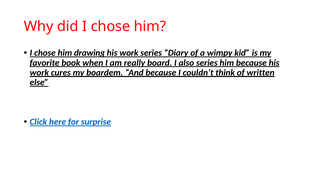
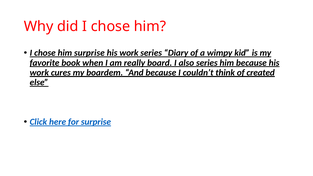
him drawing: drawing -> surprise
written: written -> created
